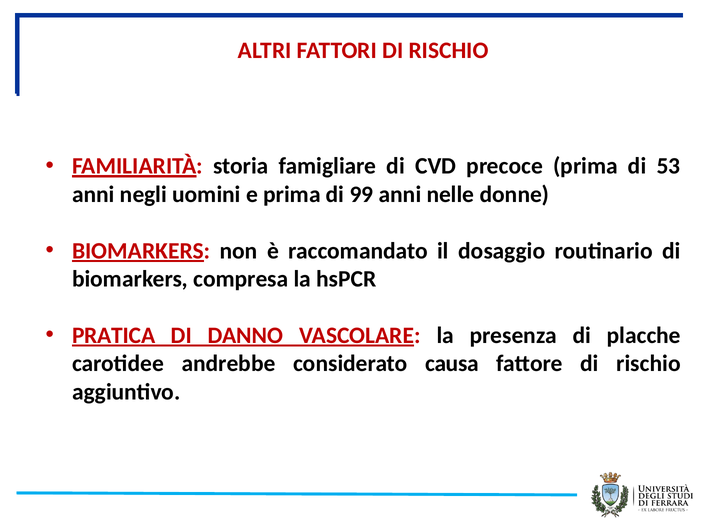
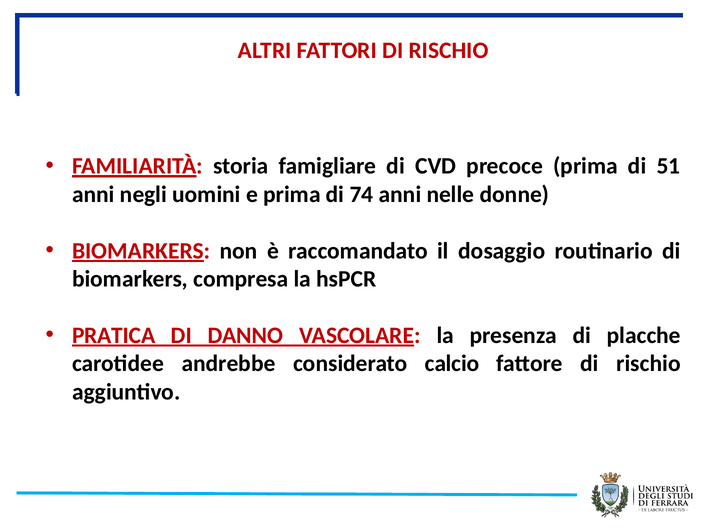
53: 53 -> 51
99: 99 -> 74
causa: causa -> calcio
